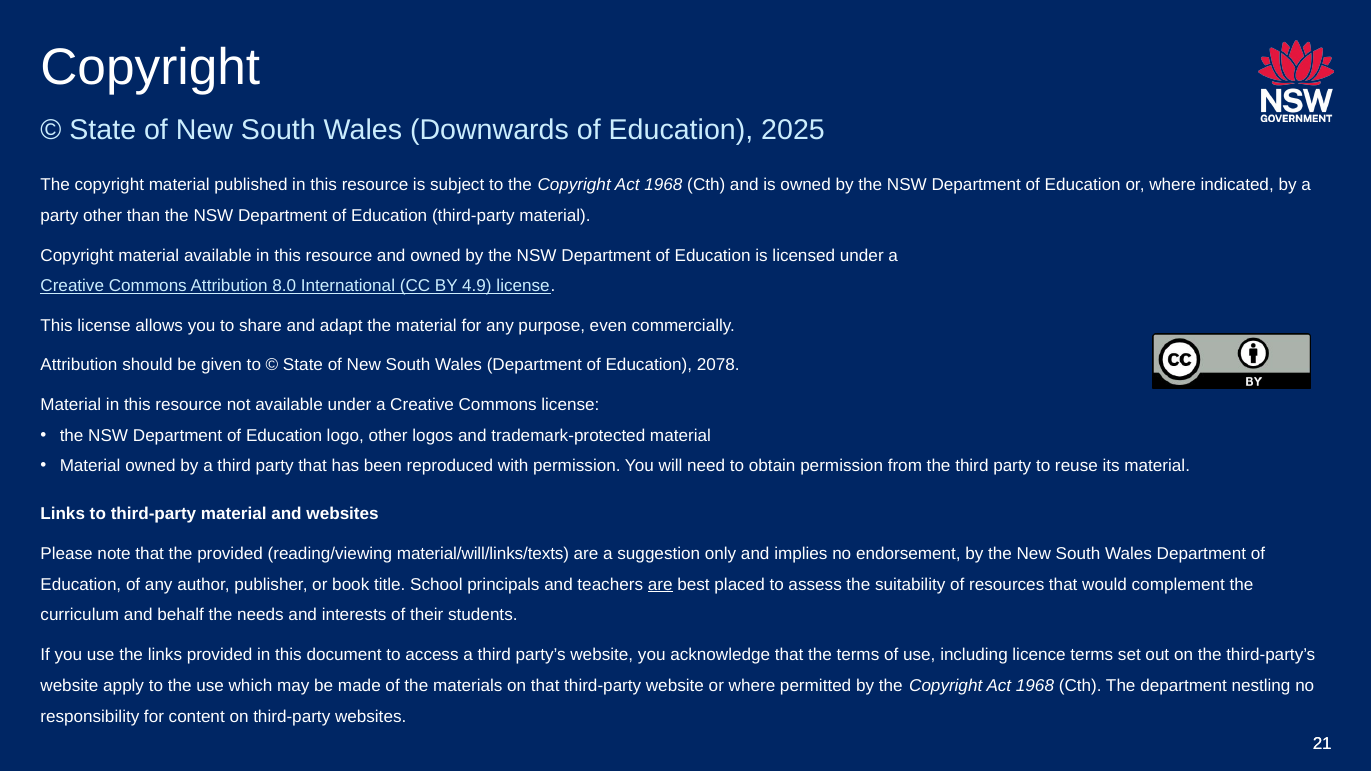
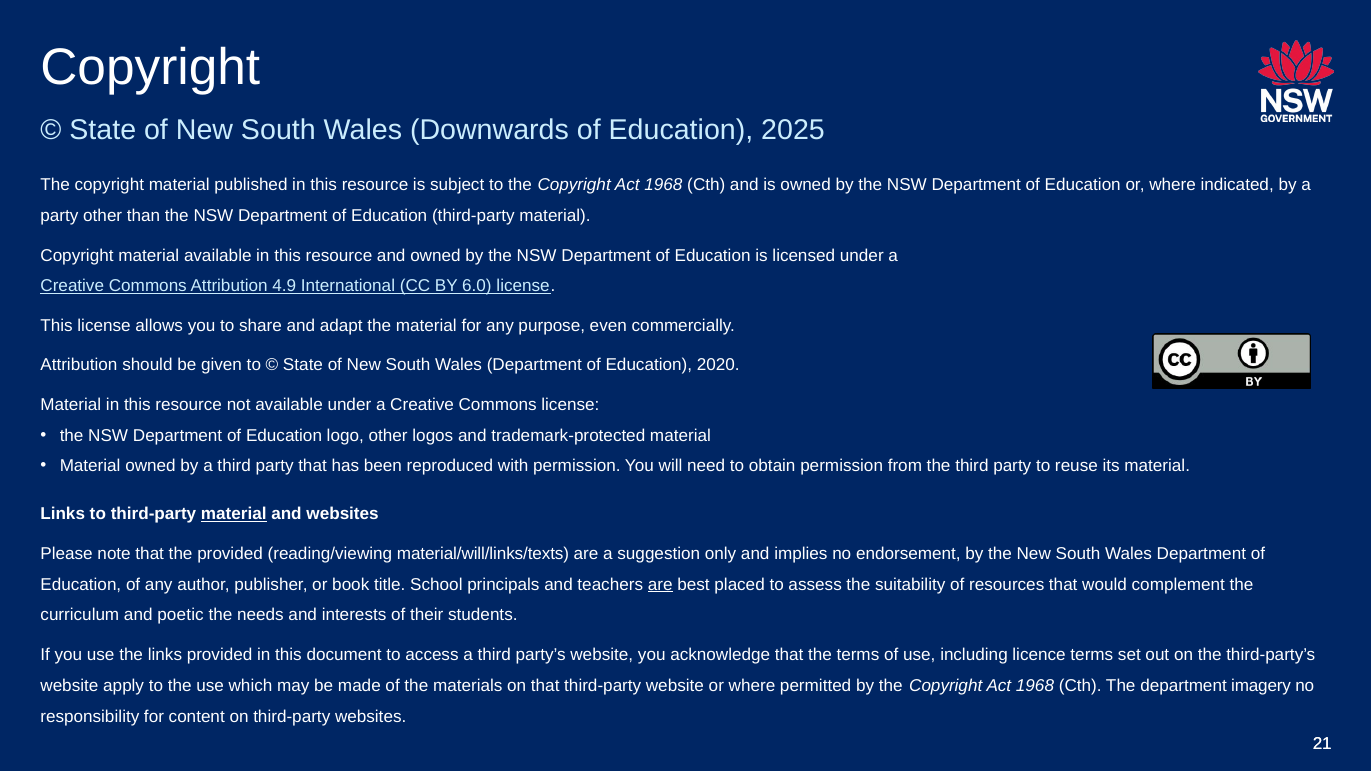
8.0: 8.0 -> 4.9
4.9: 4.9 -> 6.0
2078: 2078 -> 2020
material at (234, 514) underline: none -> present
behalf: behalf -> poetic
nestling: nestling -> imagery
